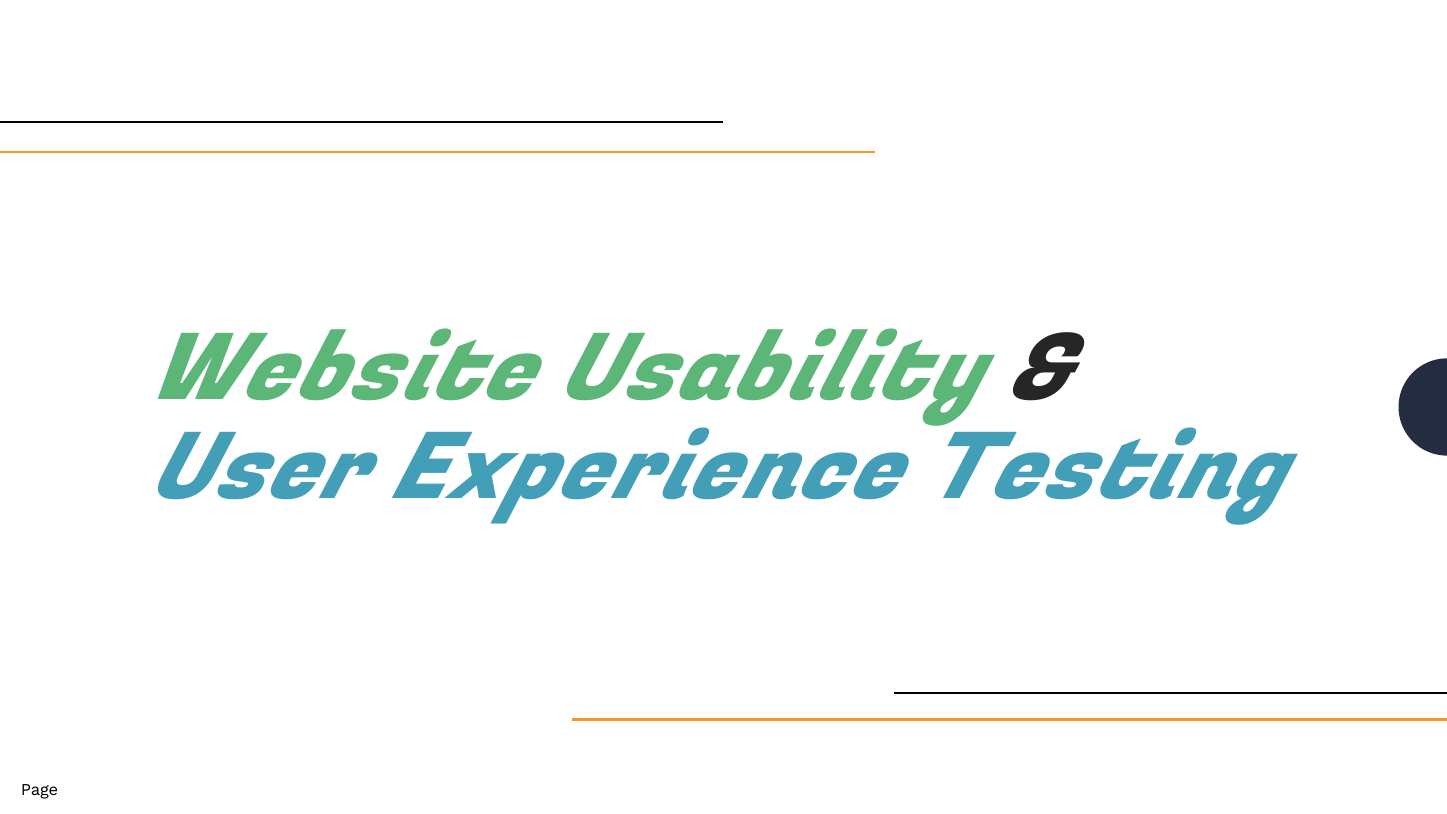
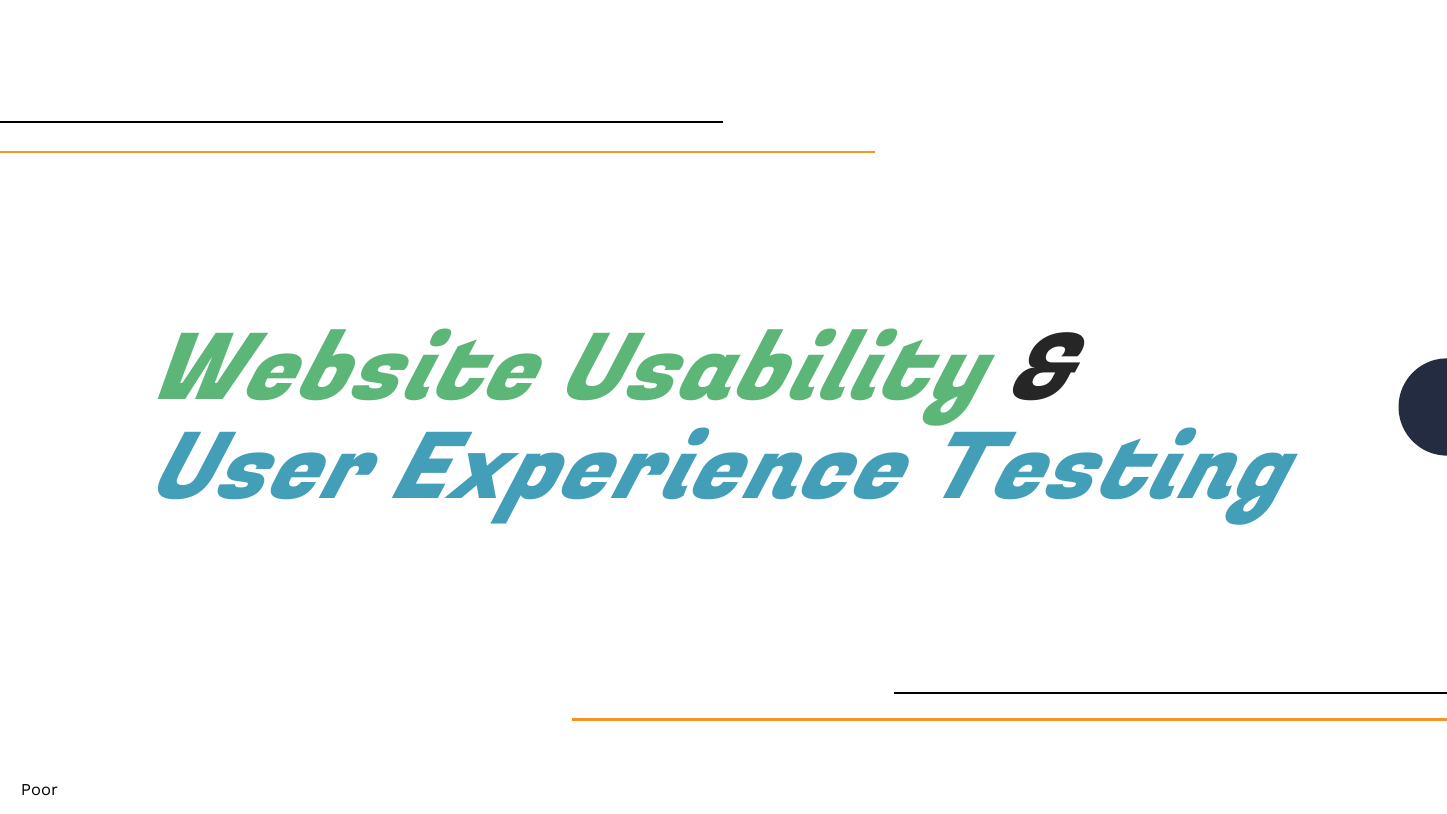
Page: Page -> Poor
